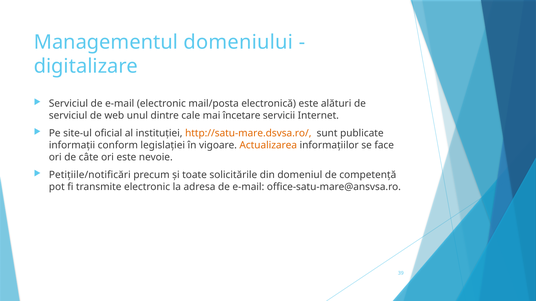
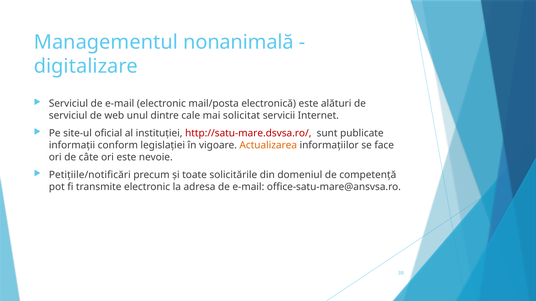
domeniului: domeniului -> nonanimală
încetare: încetare -> solicitat
http://satu-mare.dsvsa.ro/ colour: orange -> red
